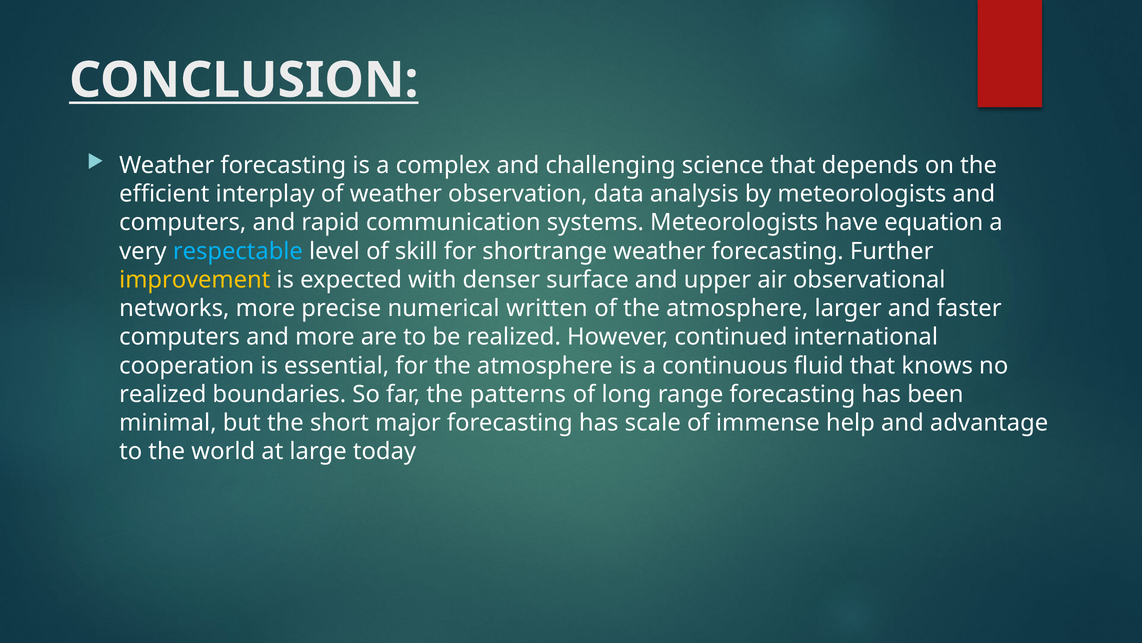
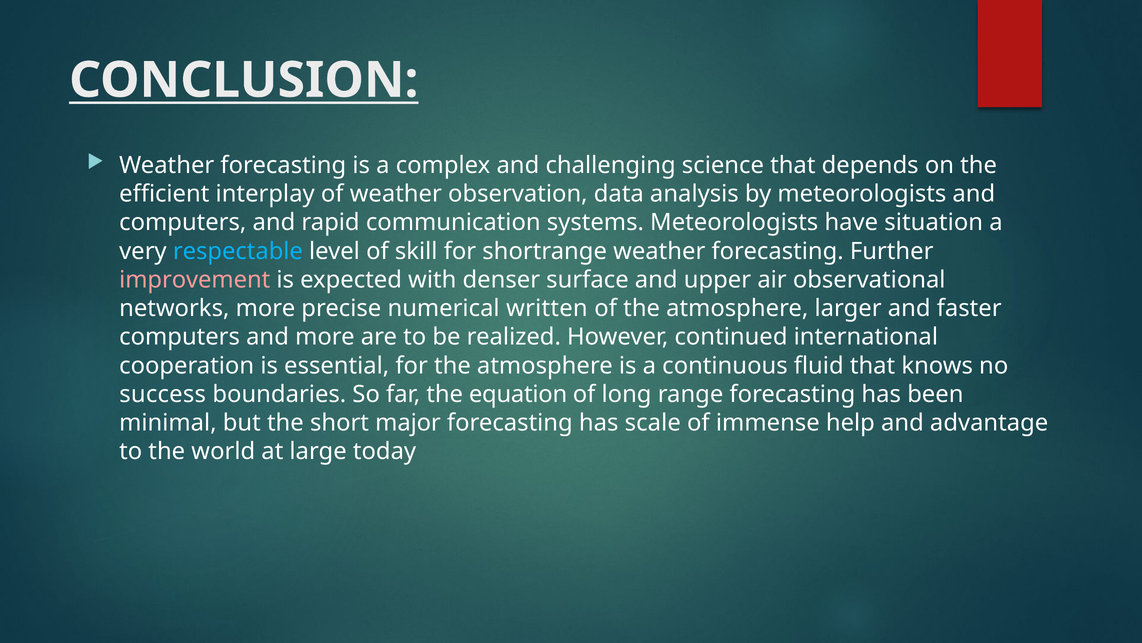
equation: equation -> situation
improvement colour: yellow -> pink
realized at (163, 394): realized -> success
patterns: patterns -> equation
